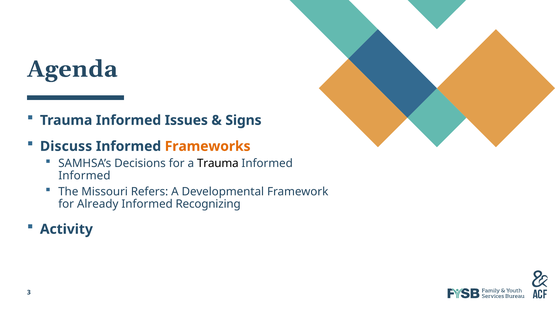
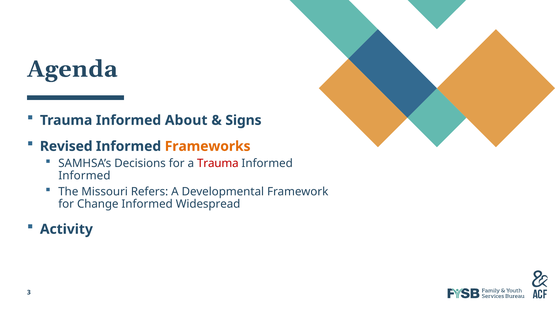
Issues: Issues -> About
Discuss: Discuss -> Revised
Trauma at (218, 163) colour: black -> red
Already: Already -> Change
Recognizing: Recognizing -> Widespread
